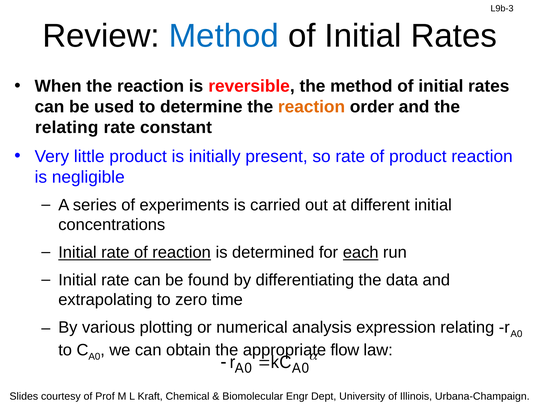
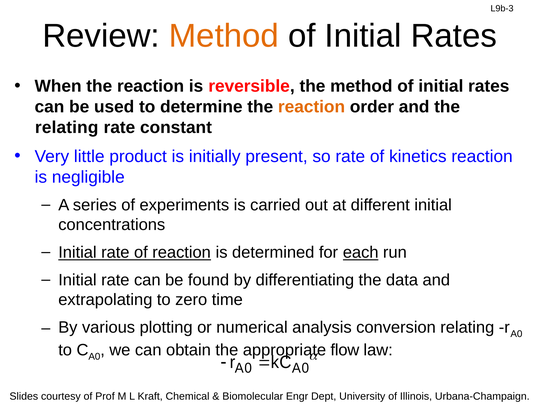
Method at (224, 36) colour: blue -> orange
of product: product -> kinetics
expression: expression -> conversion
